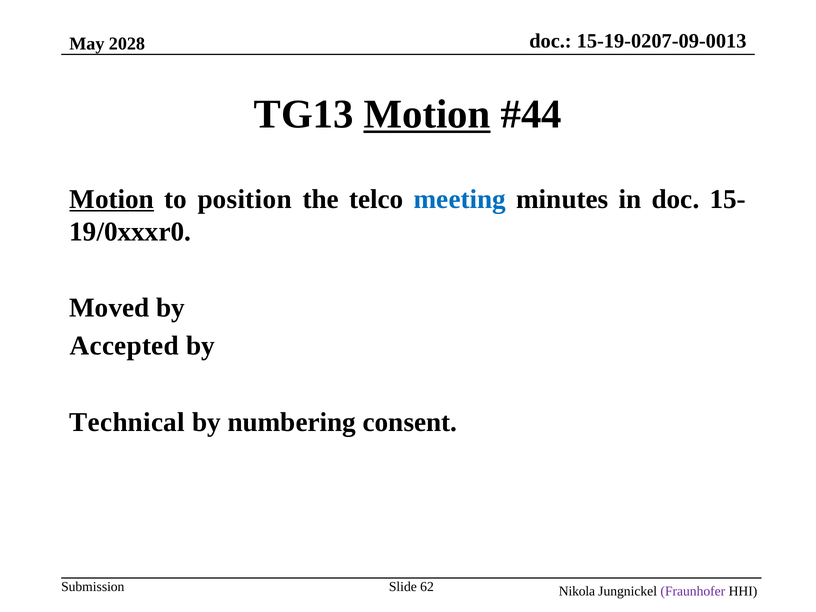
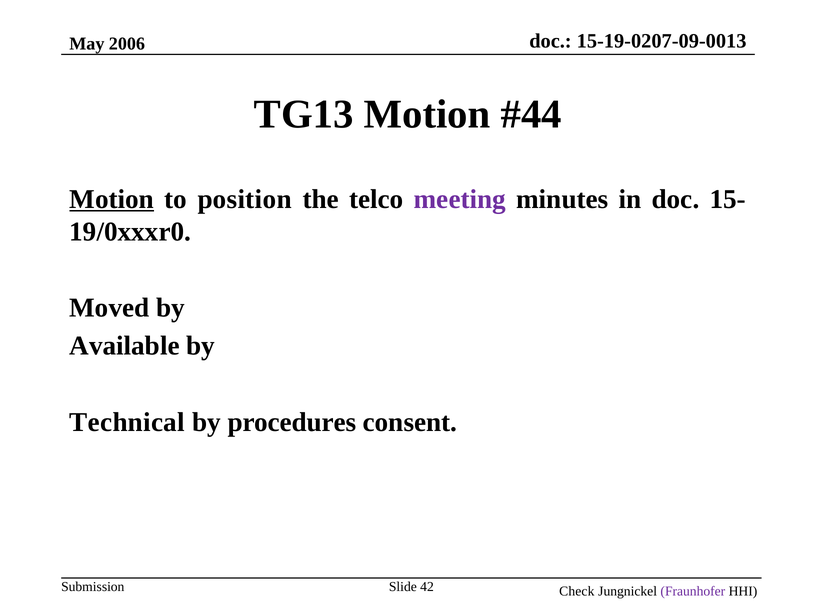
2028: 2028 -> 2006
Motion at (427, 114) underline: present -> none
meeting colour: blue -> purple
Accepted: Accepted -> Available
numbering: numbering -> procedures
62: 62 -> 42
Nikola: Nikola -> Check
